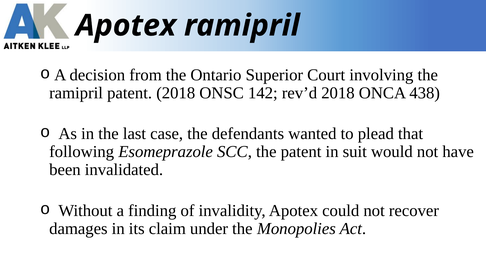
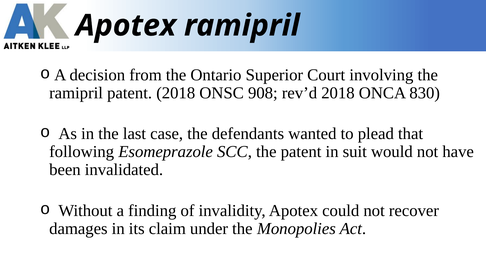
142: 142 -> 908
438: 438 -> 830
